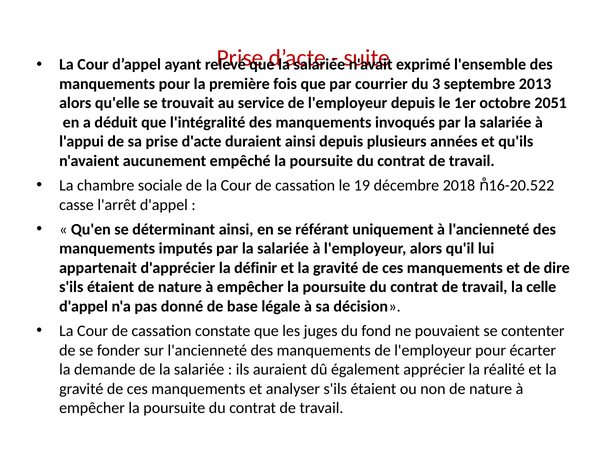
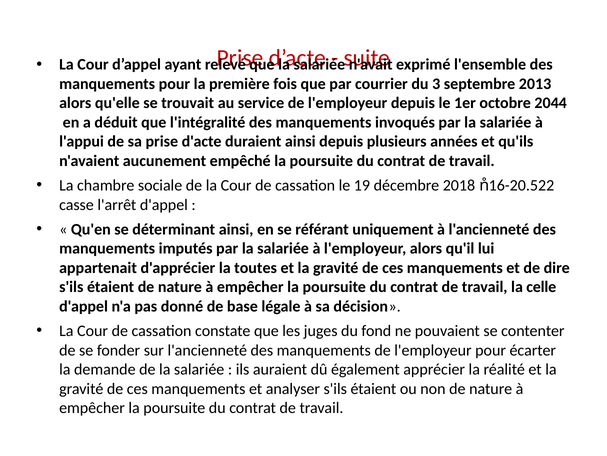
2051: 2051 -> 2044
définir: définir -> toutes
